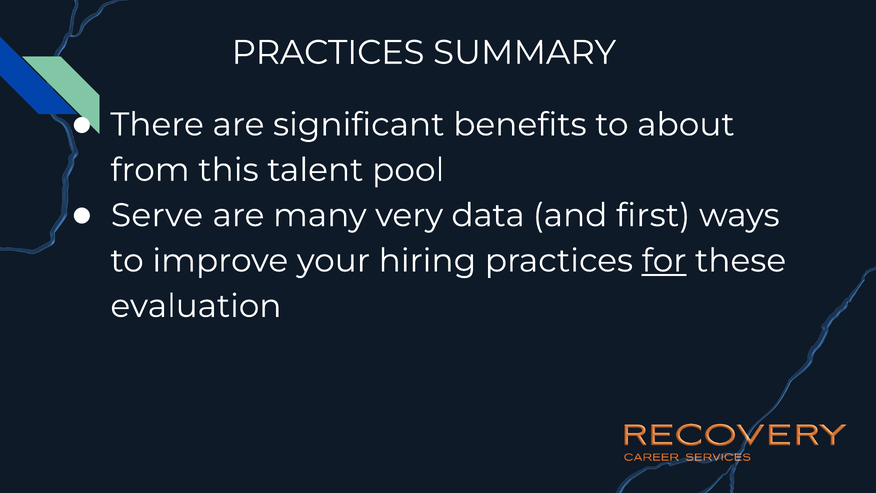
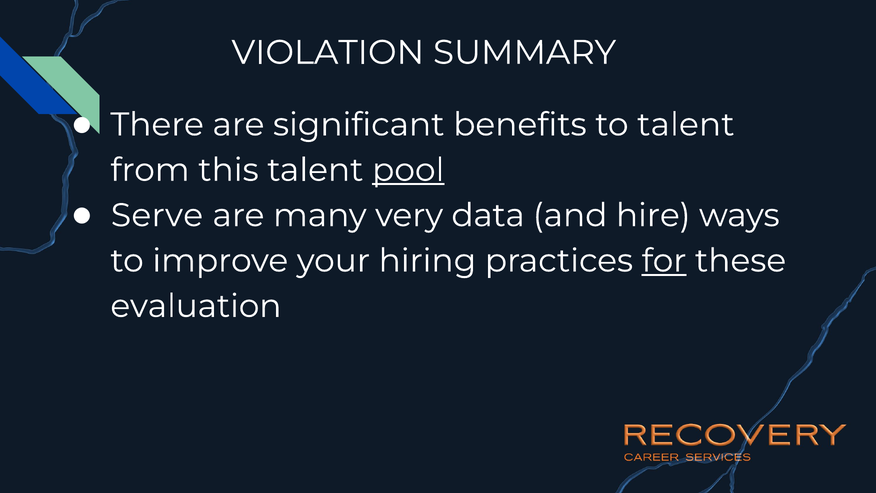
PRACTICES at (328, 52): PRACTICES -> VIOLATION
to about: about -> talent
pool underline: none -> present
first: first -> hire
